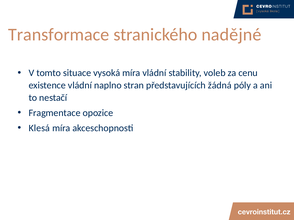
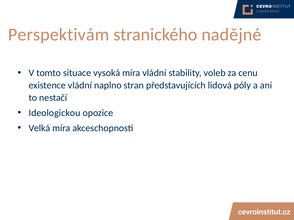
Transformace: Transformace -> Perspektivám
žádná: žádná -> lidová
Fragmentace: Fragmentace -> Ideologickou
Klesá: Klesá -> Velká
